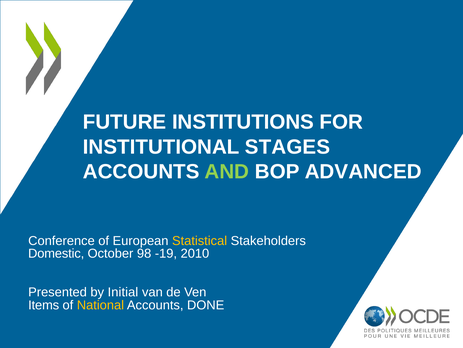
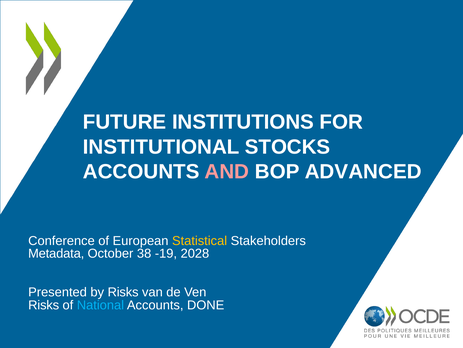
STAGES: STAGES -> STOCKS
AND colour: light green -> pink
Domestic: Domestic -> Metadata
98: 98 -> 38
2010: 2010 -> 2028
by Initial: Initial -> Risks
Items at (44, 305): Items -> Risks
National colour: yellow -> light blue
